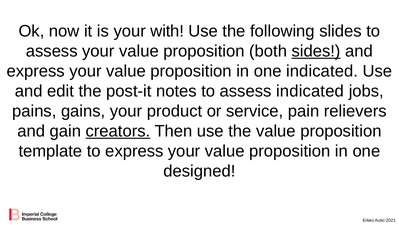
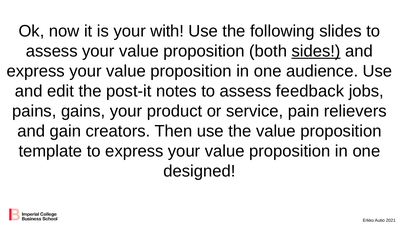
one indicated: indicated -> audience
assess indicated: indicated -> feedback
creators underline: present -> none
